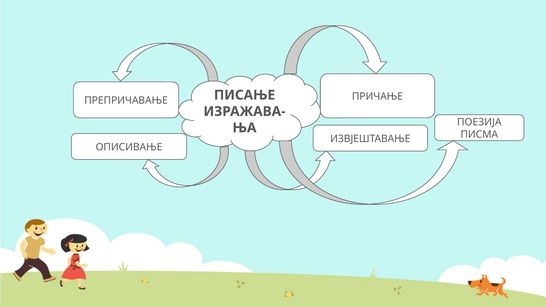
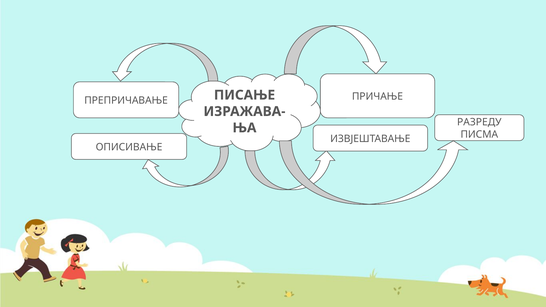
ПОЕЗИЈА: ПОЕЗИЈА -> РАЗРЕДУ
